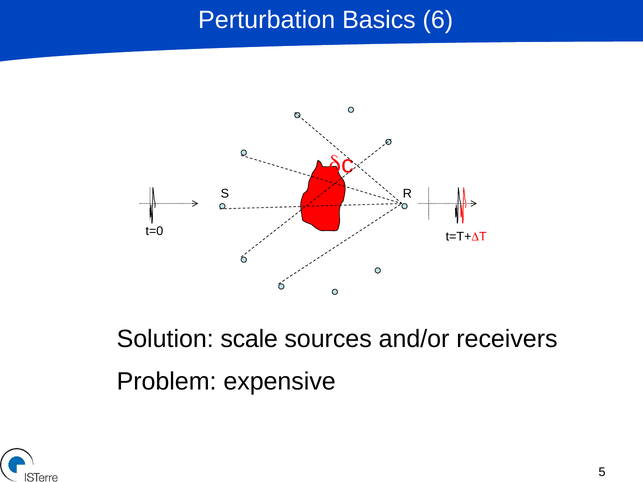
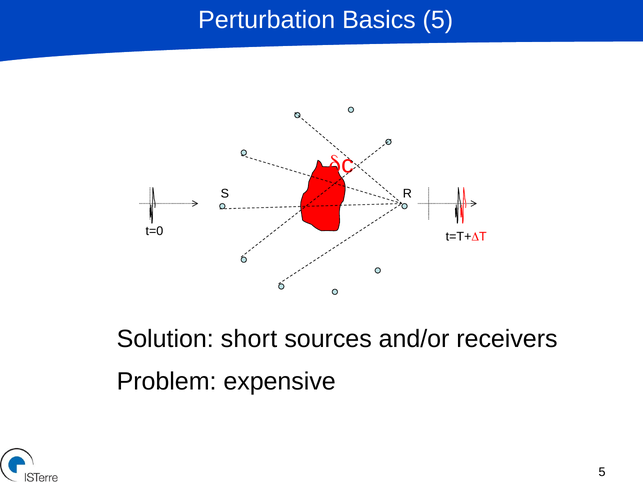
Basics 6: 6 -> 5
scale: scale -> short
